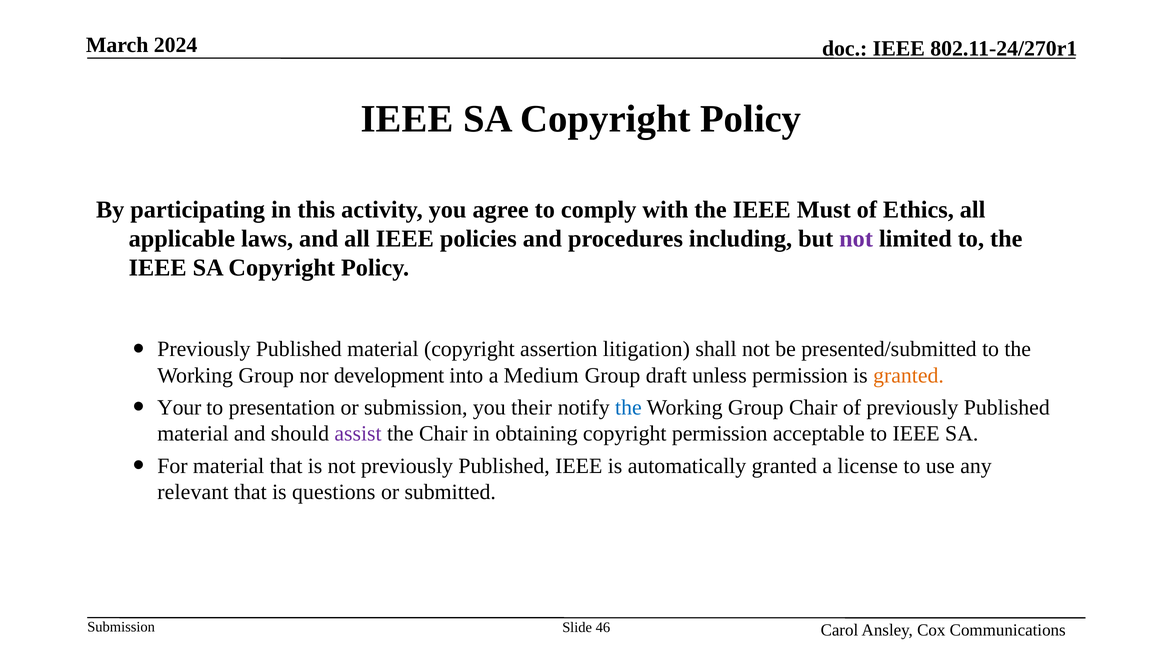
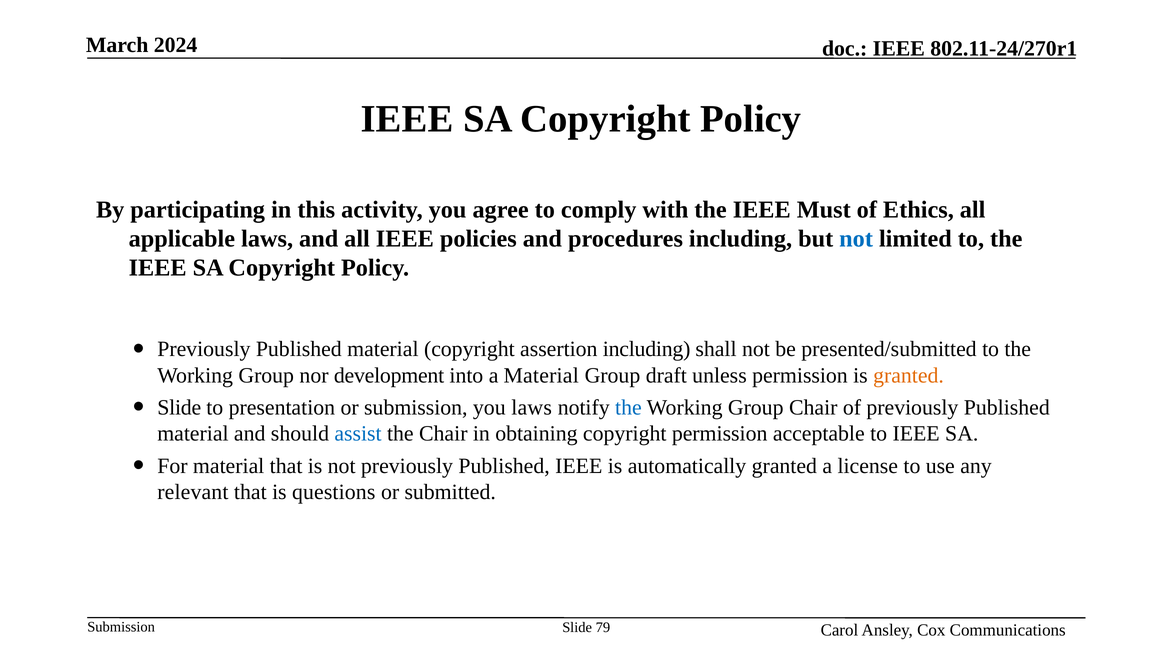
not at (856, 239) colour: purple -> blue
assertion litigation: litigation -> including
a Medium: Medium -> Material
Your at (179, 408): Your -> Slide
you their: their -> laws
assist colour: purple -> blue
46: 46 -> 79
